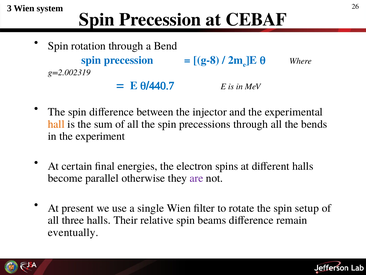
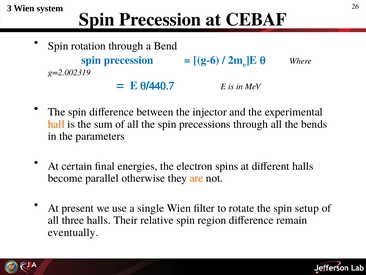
g-8: g-8 -> g-6
experiment: experiment -> parameters
are colour: purple -> orange
beams: beams -> region
